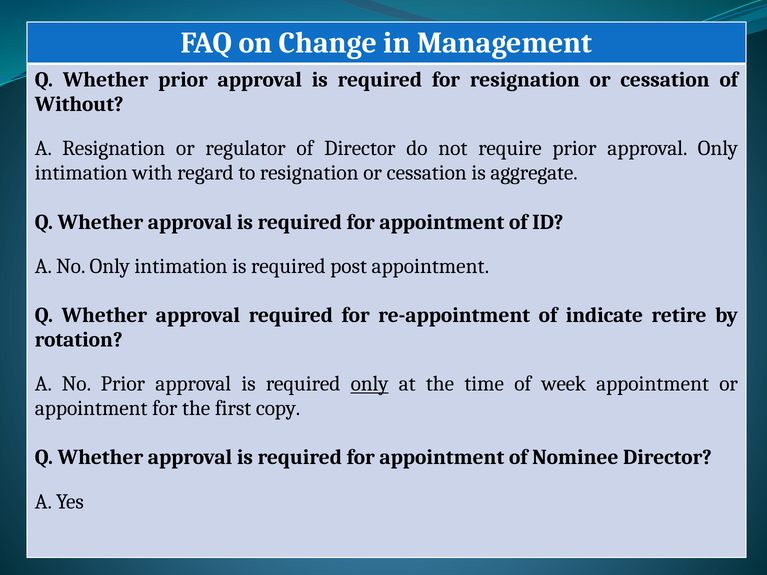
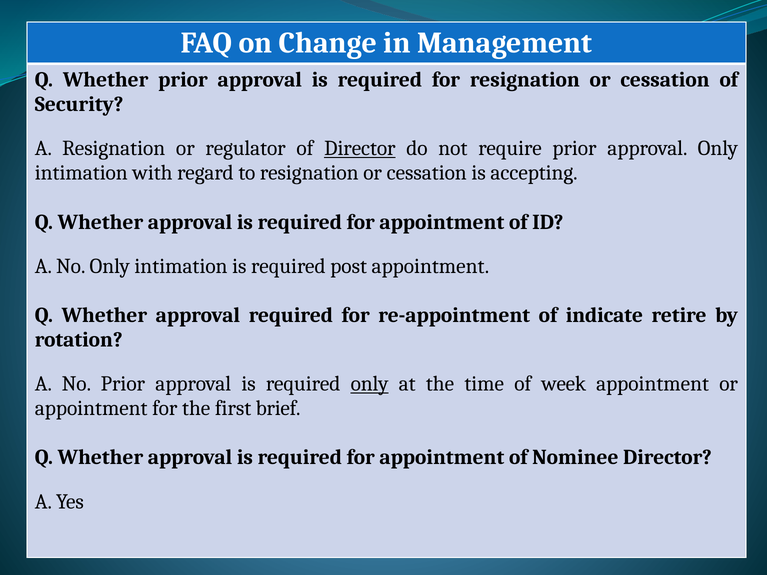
Without: Without -> Security
Director at (360, 148) underline: none -> present
aggregate: aggregate -> accepting
copy: copy -> brief
